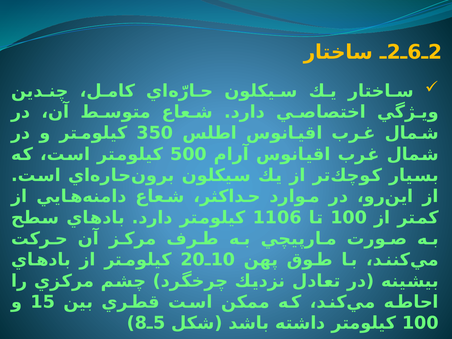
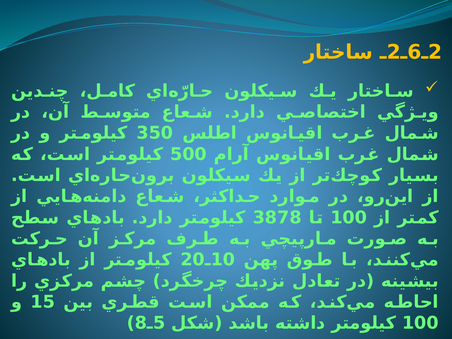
1106: 1106 -> 3878
